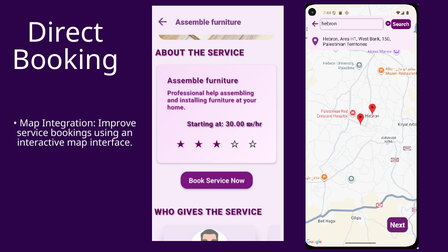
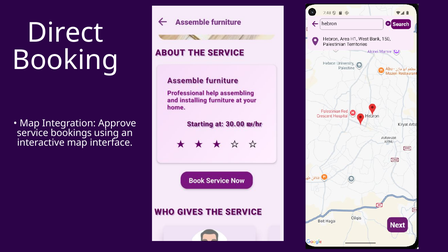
Improve: Improve -> Approve
